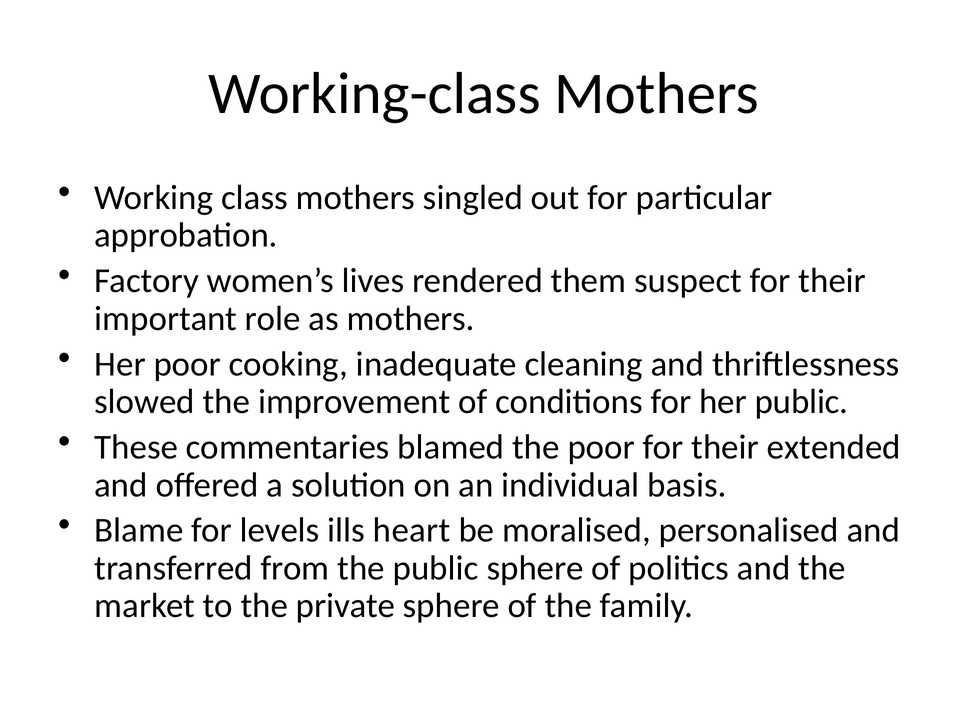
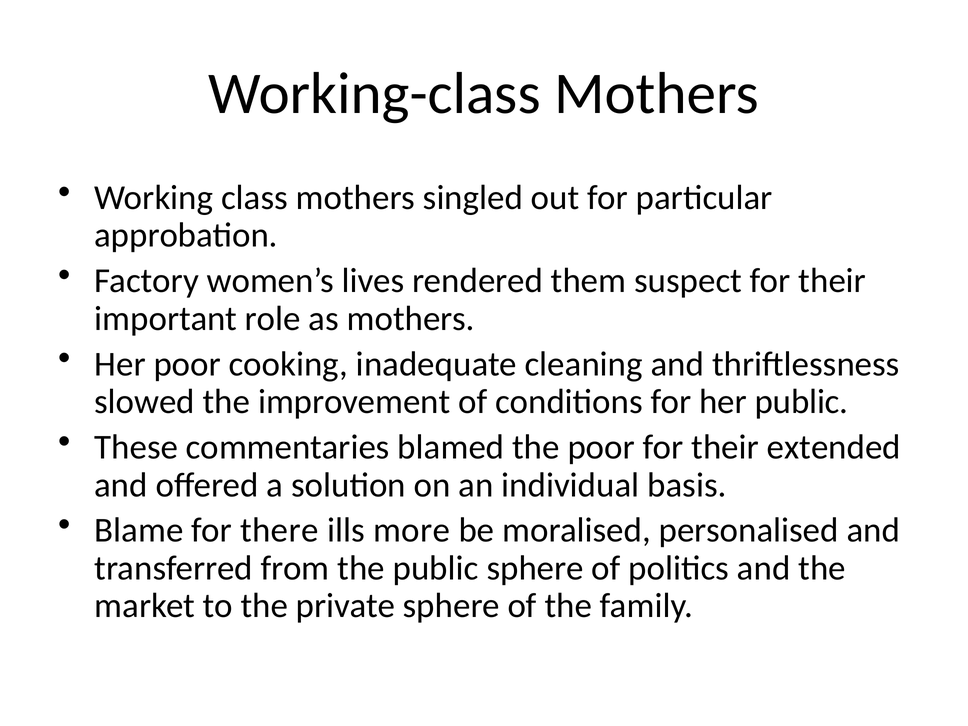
levels: levels -> there
heart: heart -> more
